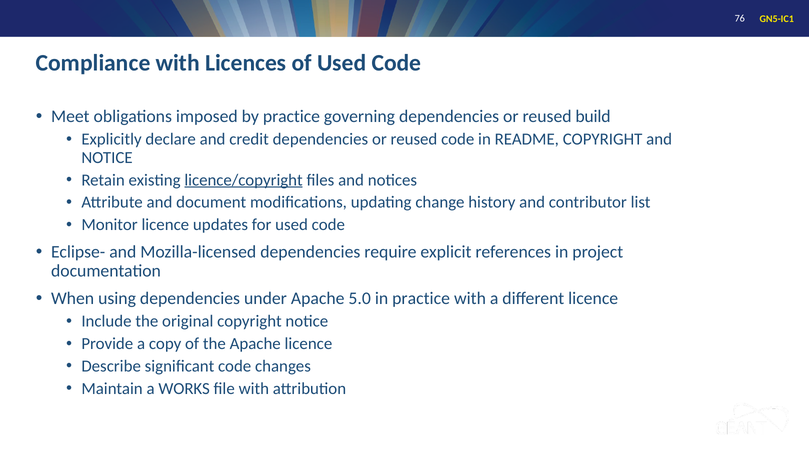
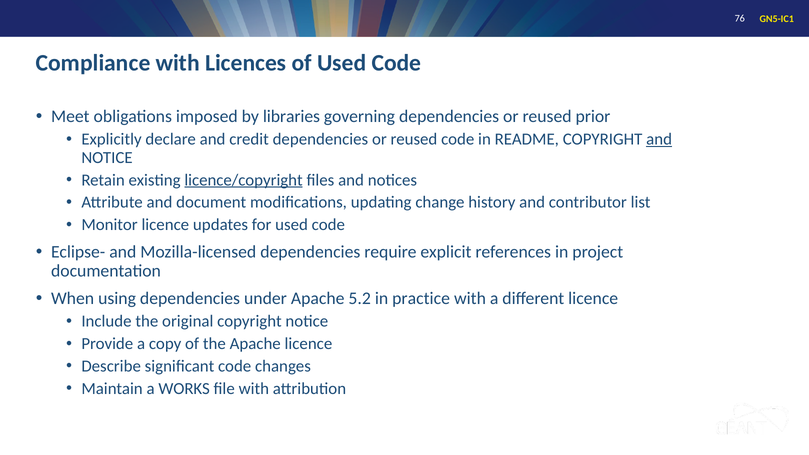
by practice: practice -> libraries
build: build -> prior
and at (659, 139) underline: none -> present
5.0: 5.0 -> 5.2
